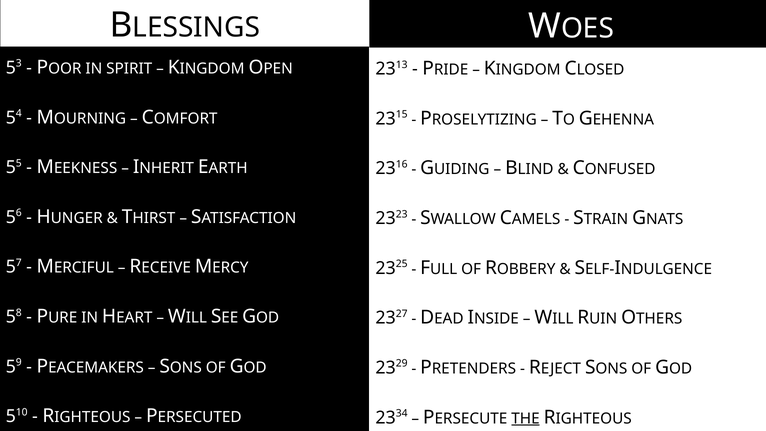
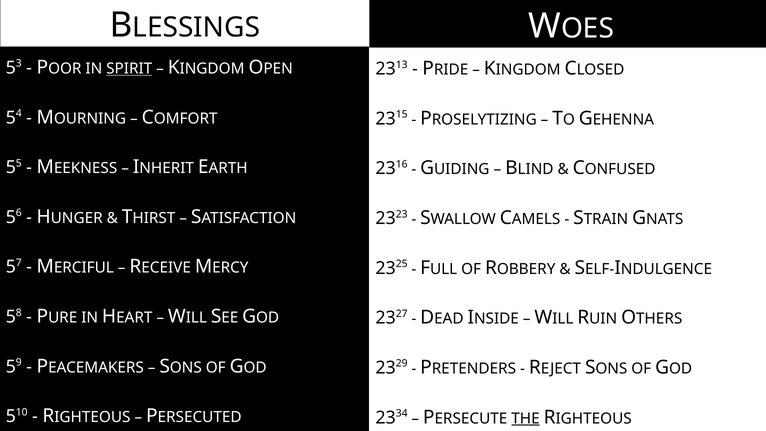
SPIRIT underline: none -> present
